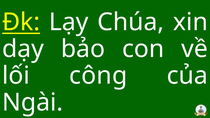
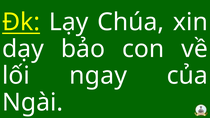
công: công -> ngay
